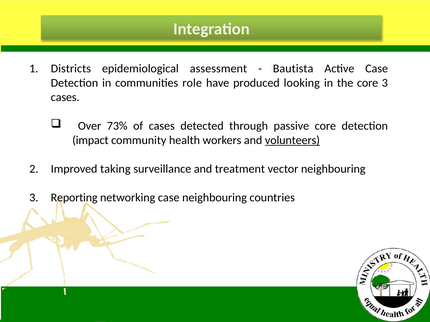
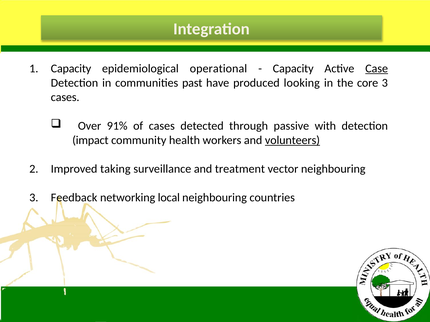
Districts at (71, 69): Districts -> Capacity
assessment: assessment -> operational
Bautista at (293, 69): Bautista -> Capacity
Case at (377, 69) underline: none -> present
role: role -> past
73%: 73% -> 91%
passive core: core -> with
Reporting: Reporting -> Feedback
networking case: case -> local
